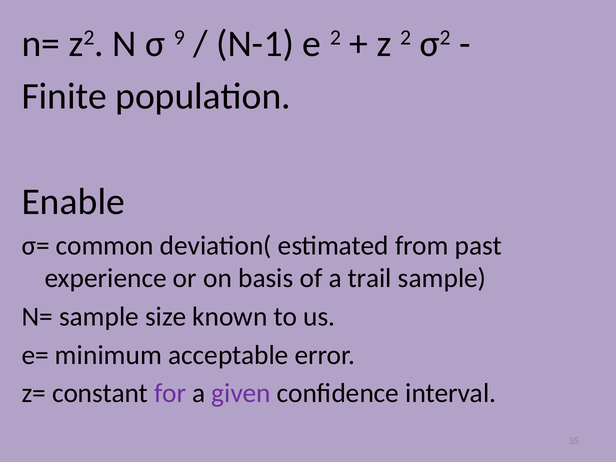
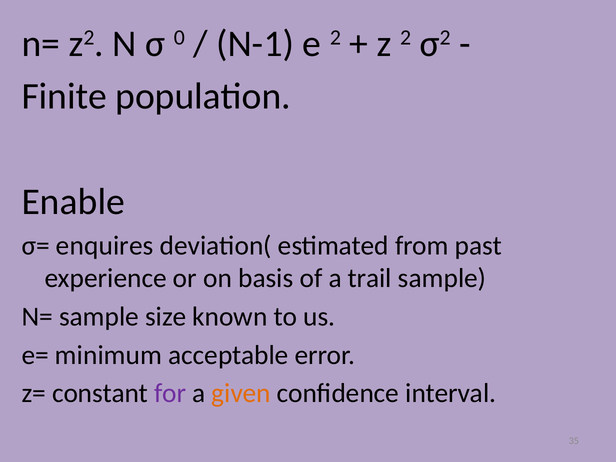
9: 9 -> 0
common: common -> enquires
given colour: purple -> orange
